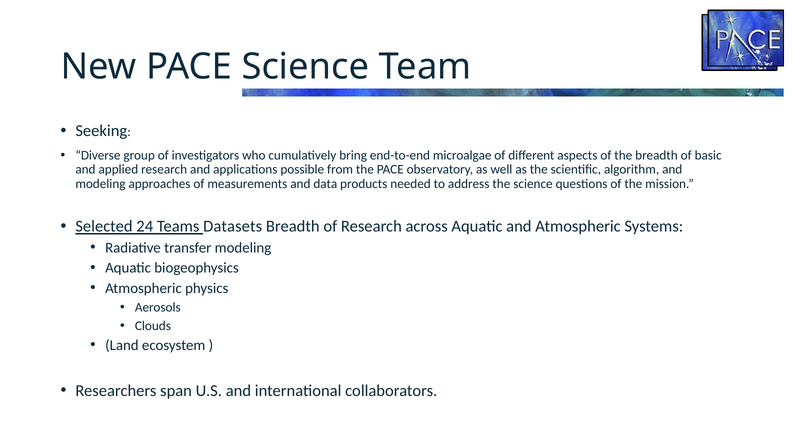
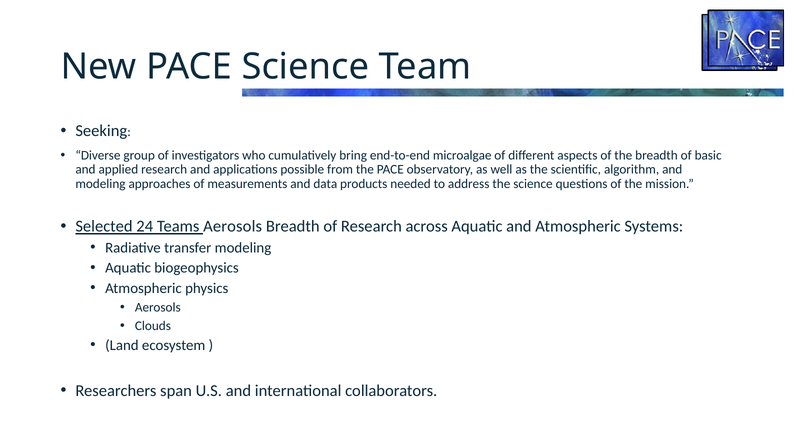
Teams Datasets: Datasets -> Aerosols
